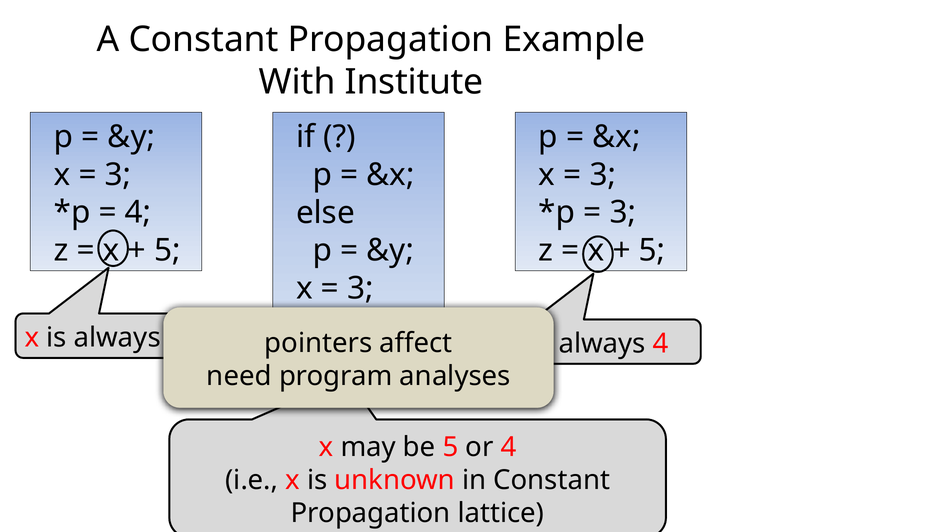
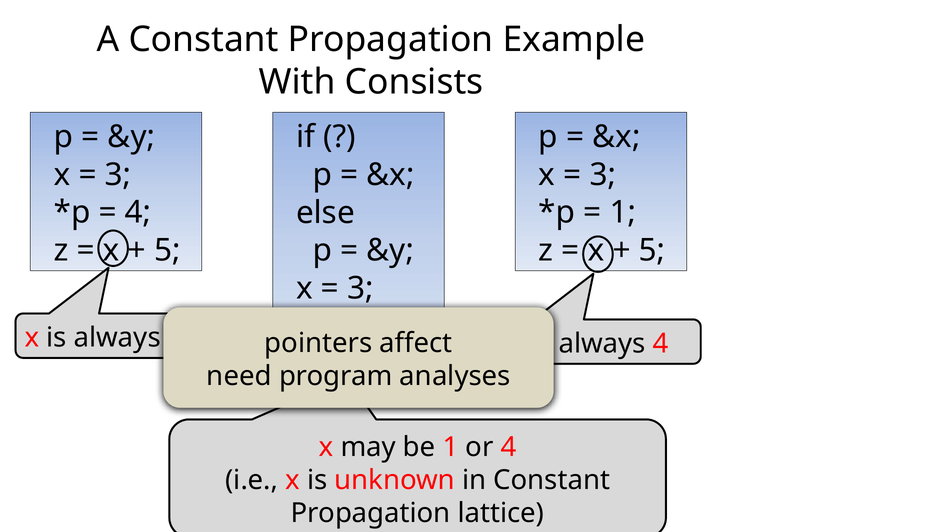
Institute: Institute -> Consists
3 at (623, 213): 3 -> 1
be 5: 5 -> 1
